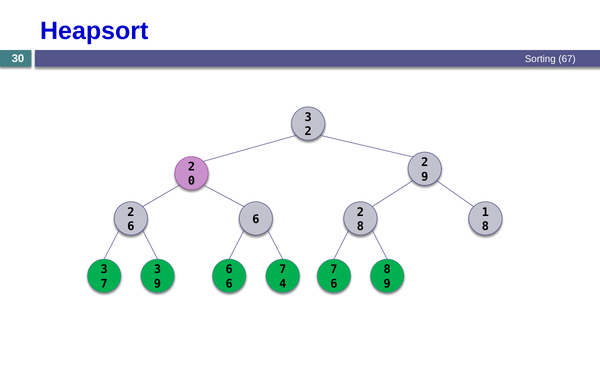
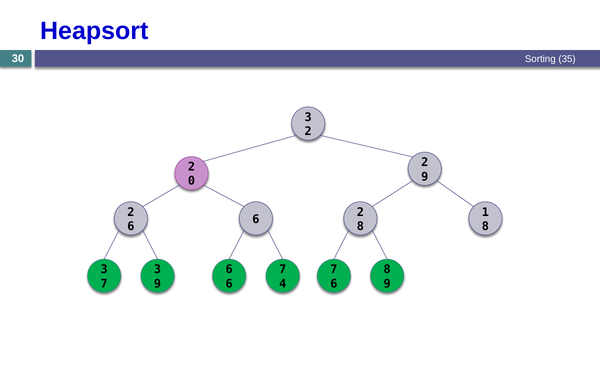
67: 67 -> 35
